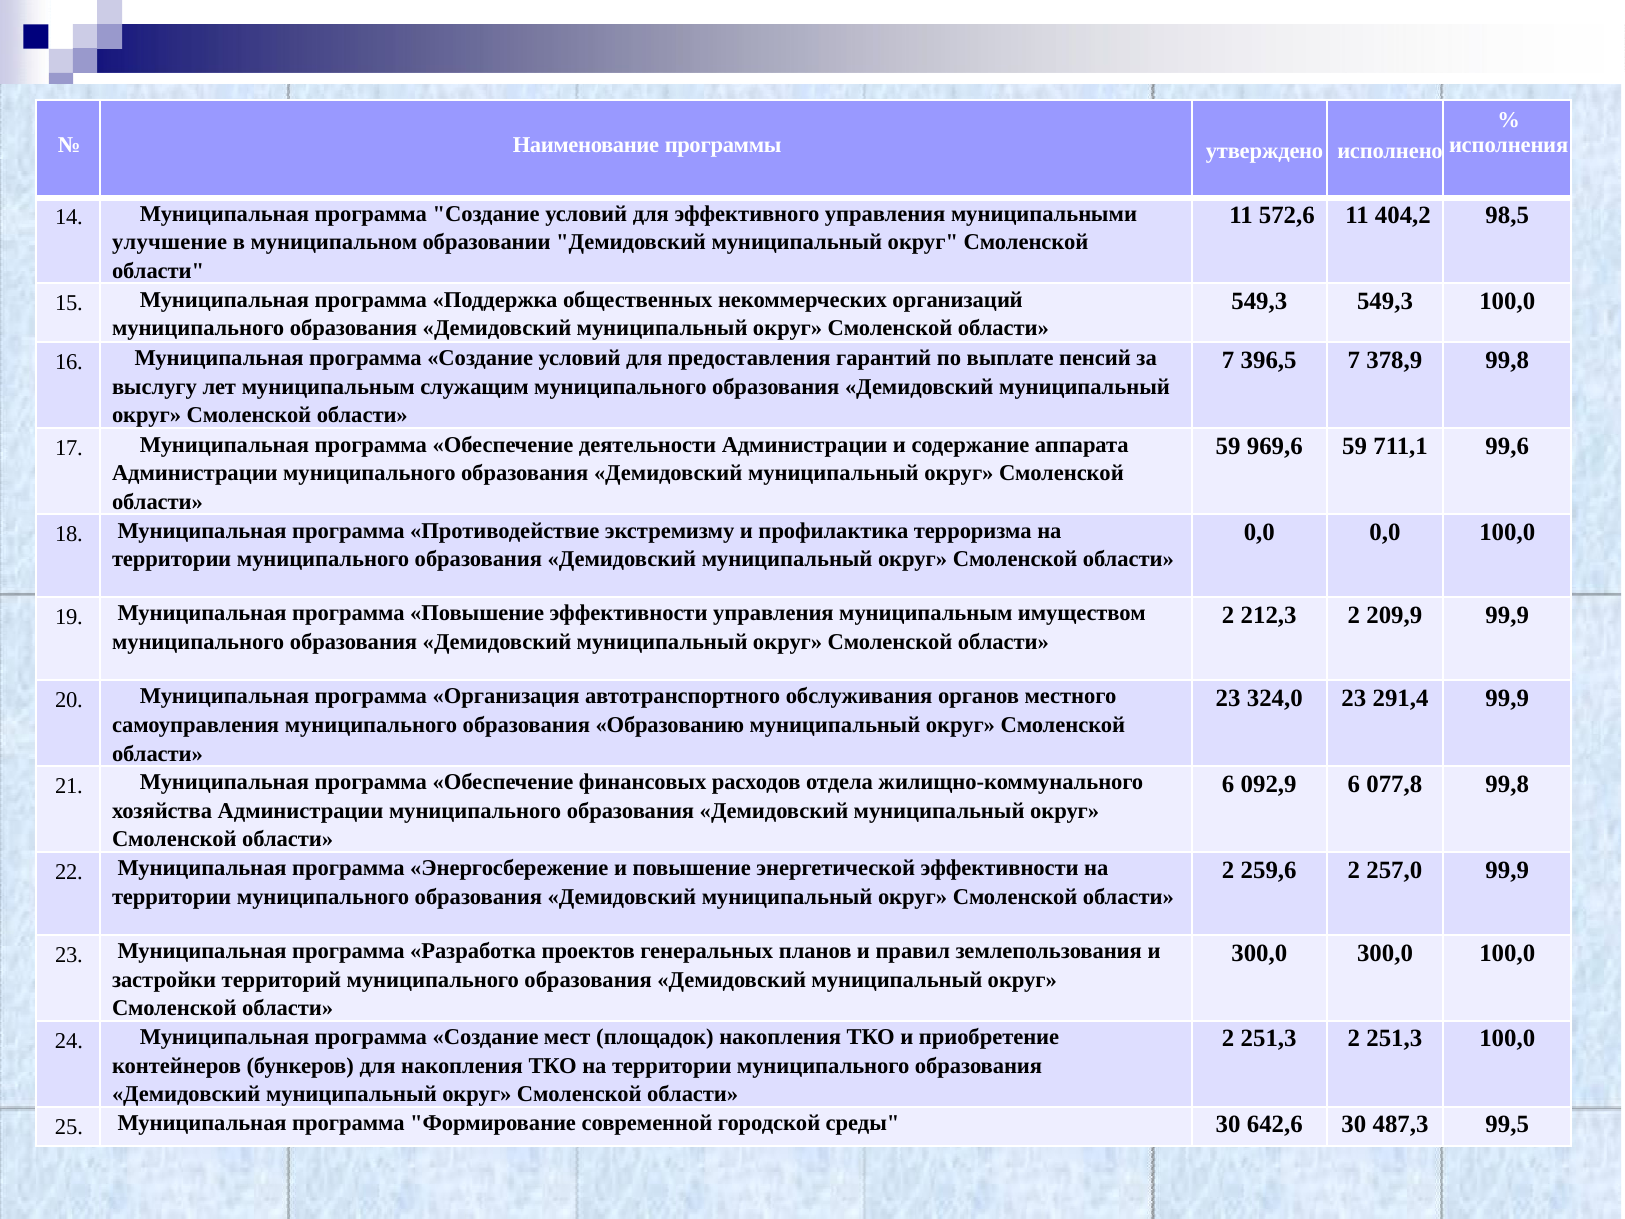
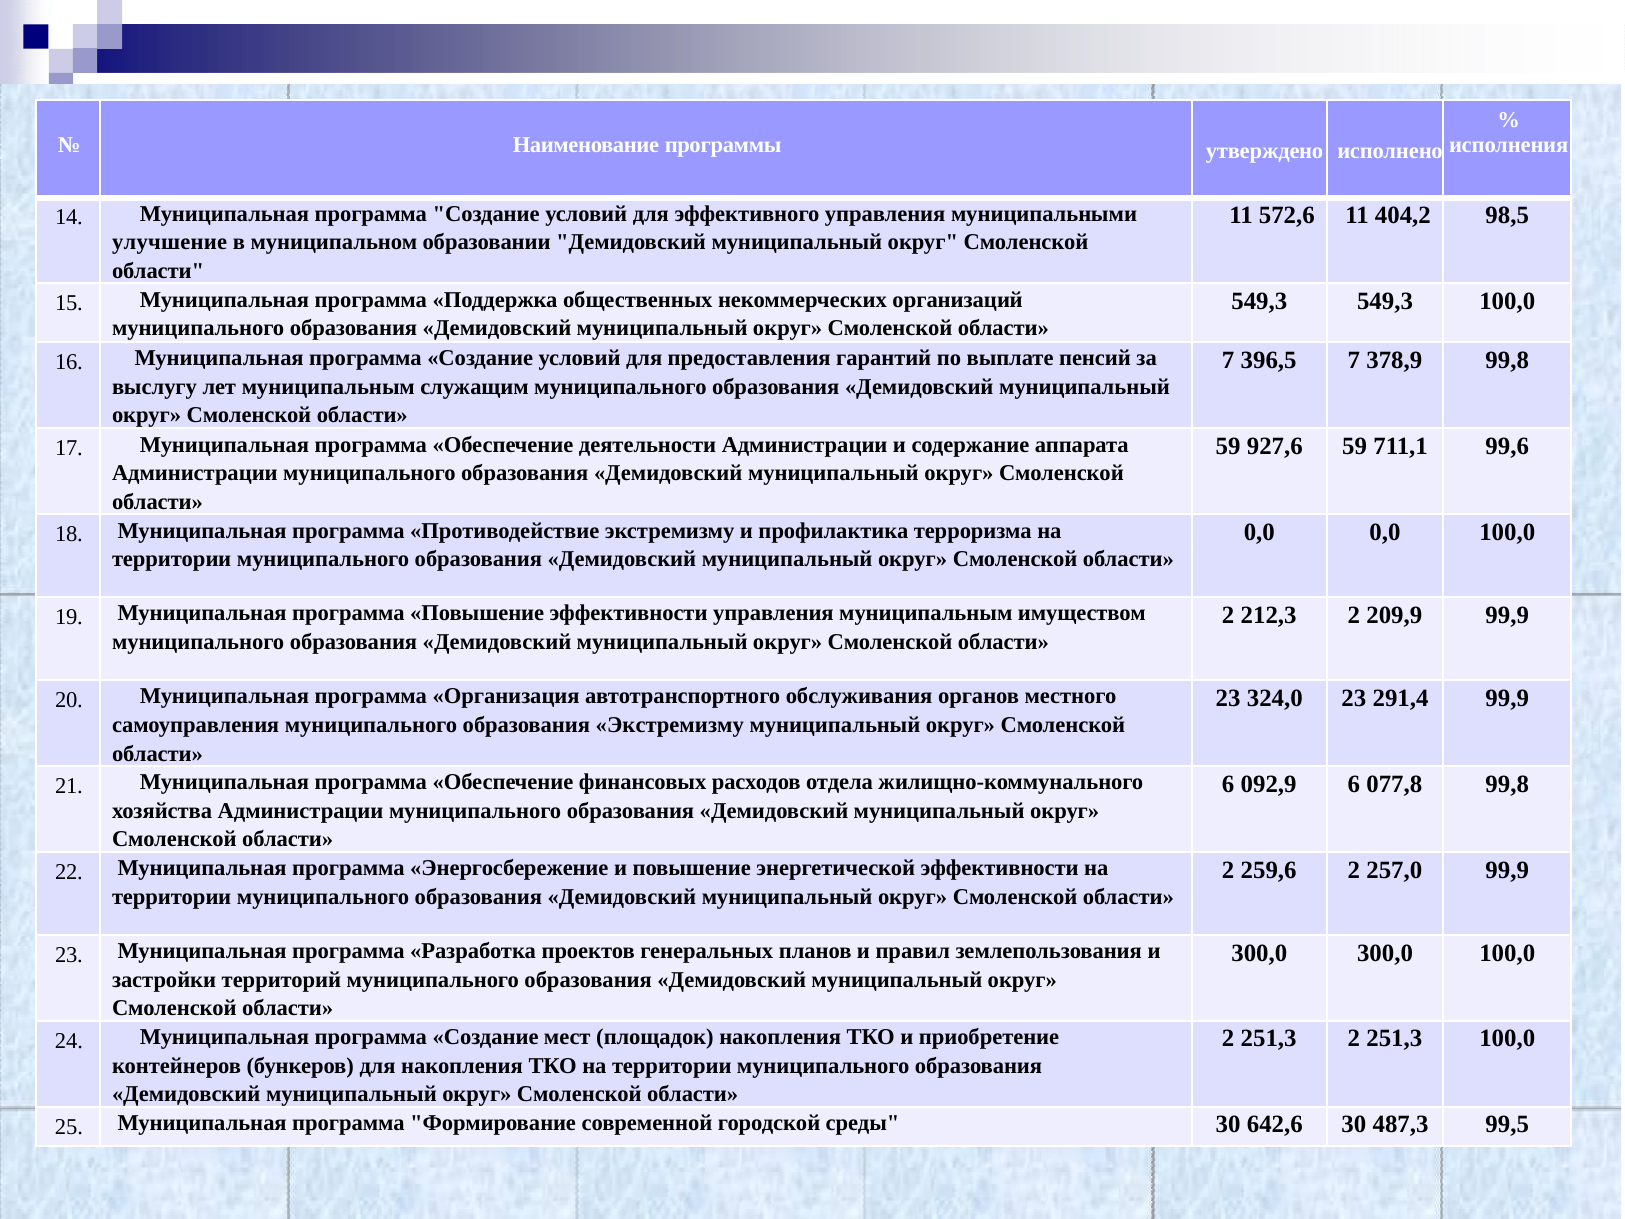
969,6: 969,6 -> 927,6
образования Образованию: Образованию -> Экстремизму
